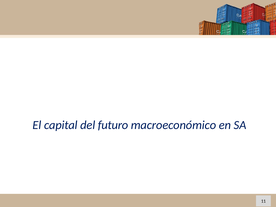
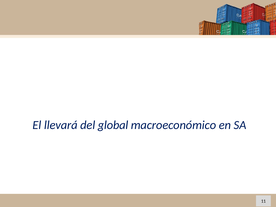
capital: capital -> llevará
futuro: futuro -> global
